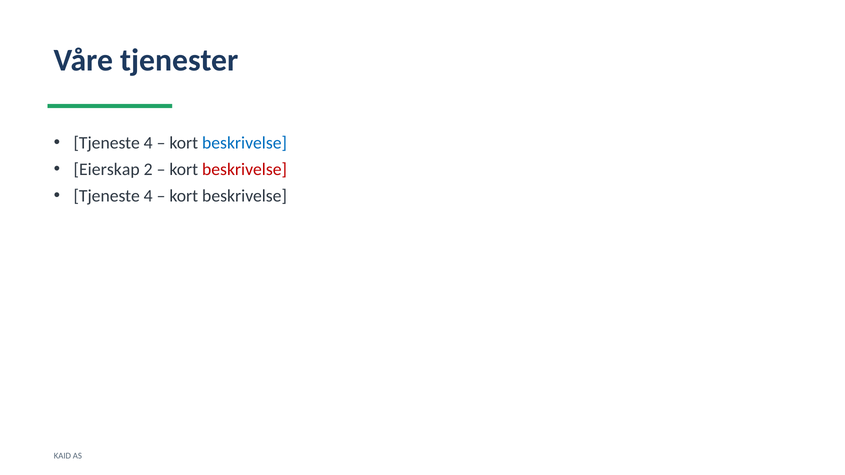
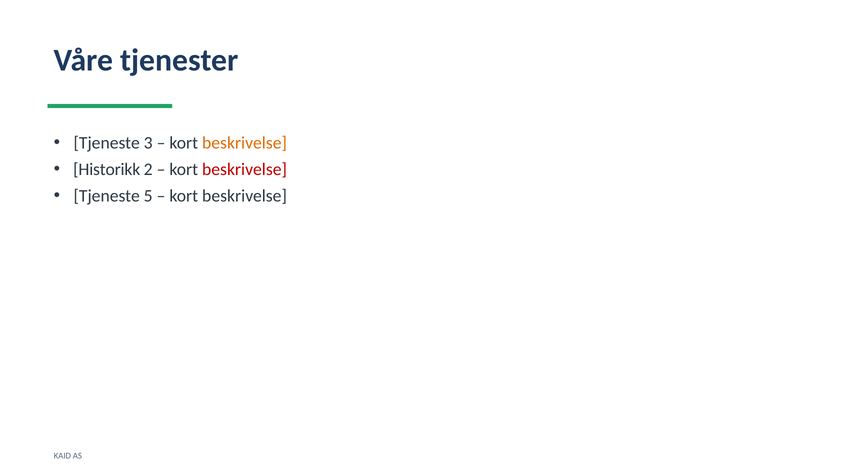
4 at (148, 143): 4 -> 3
beskrivelse at (245, 143) colour: blue -> orange
Eierskap: Eierskap -> Historikk
4 at (148, 196): 4 -> 5
